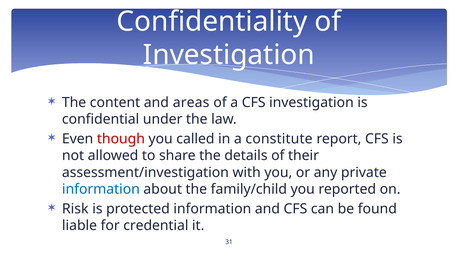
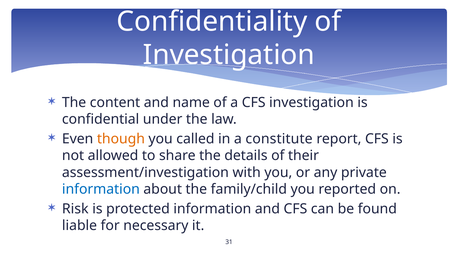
areas: areas -> name
though colour: red -> orange
credential: credential -> necessary
